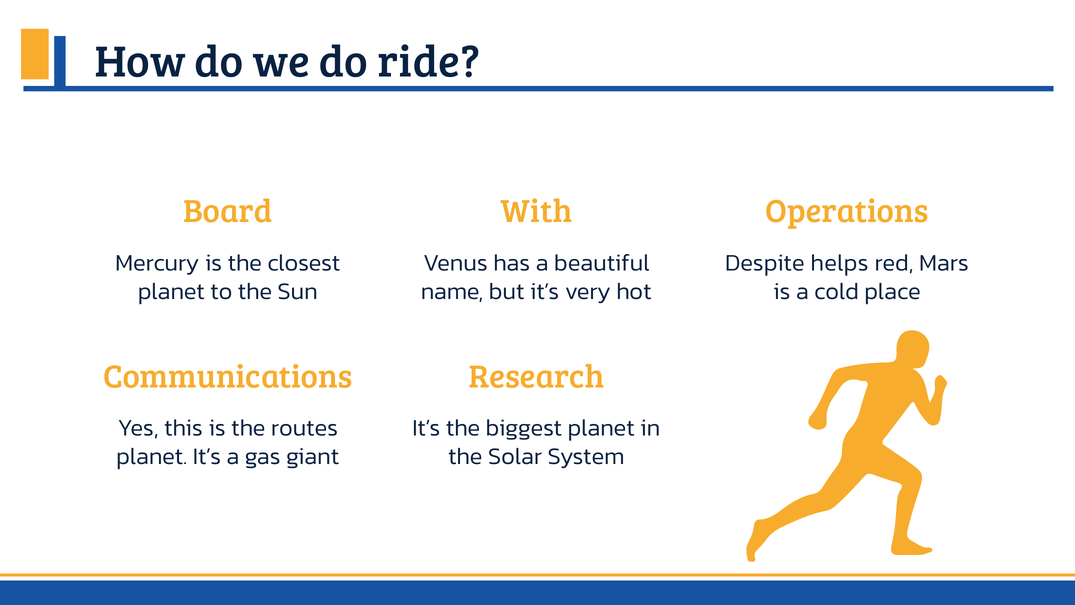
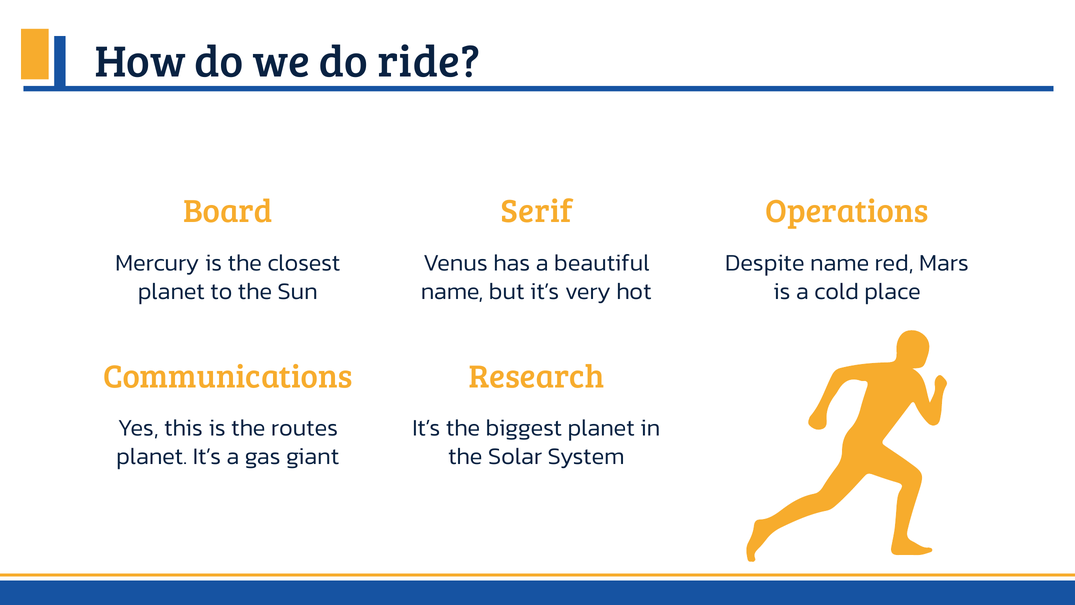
With: With -> Serif
Despite helps: helps -> name
